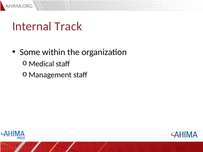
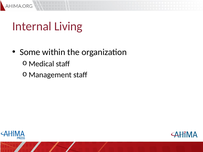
Track: Track -> Living
